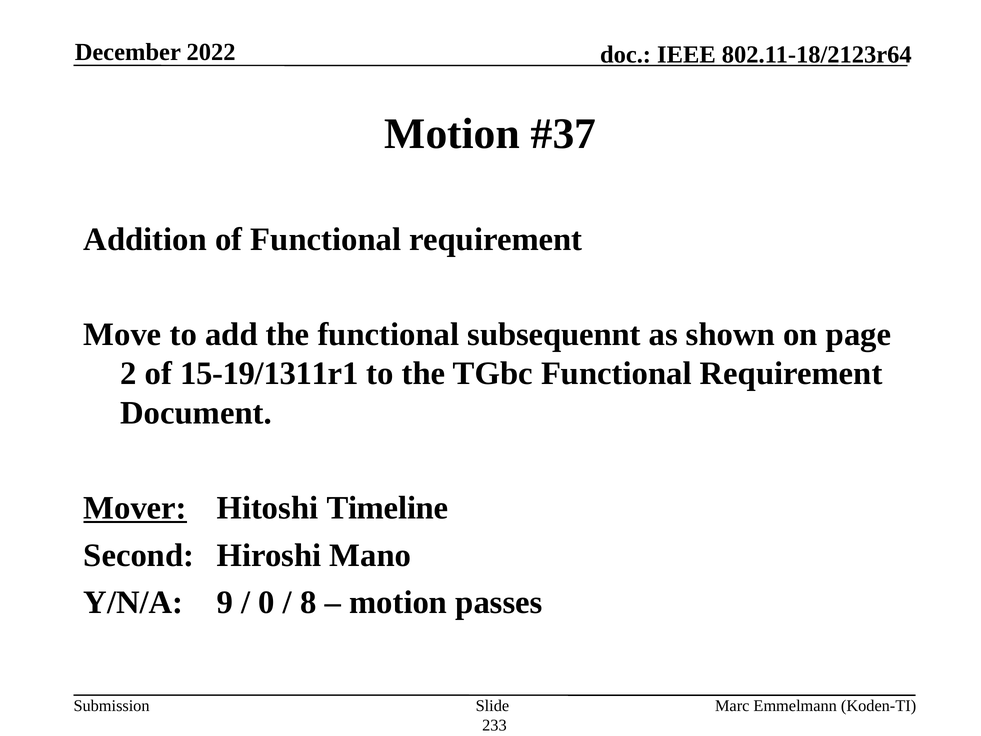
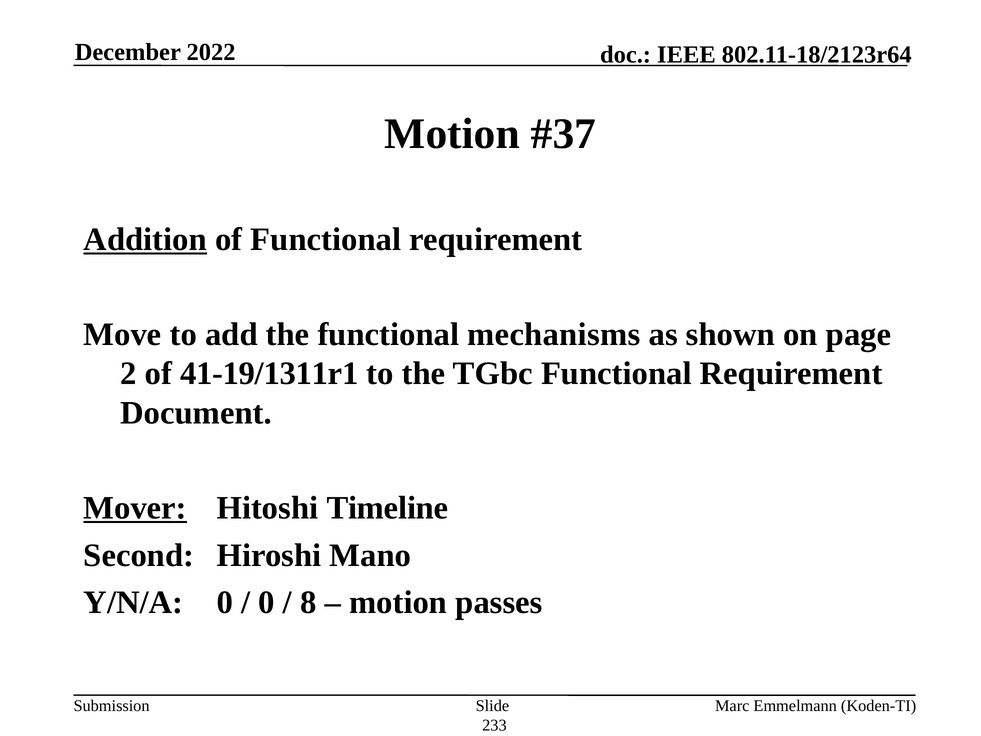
Addition underline: none -> present
subsequennt: subsequennt -> mechanisms
15-19/1311r1: 15-19/1311r1 -> 41-19/1311r1
Y/N/A 9: 9 -> 0
